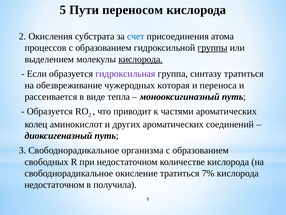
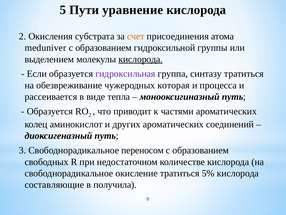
переносом: переносом -> уравнение
счет colour: blue -> orange
процессов: процессов -> meduniver
группы underline: present -> none
переноса: переноса -> процесса
организма: организма -> переносом
7%: 7% -> 5%
недостаточном at (54, 184): недостаточном -> составляющие
